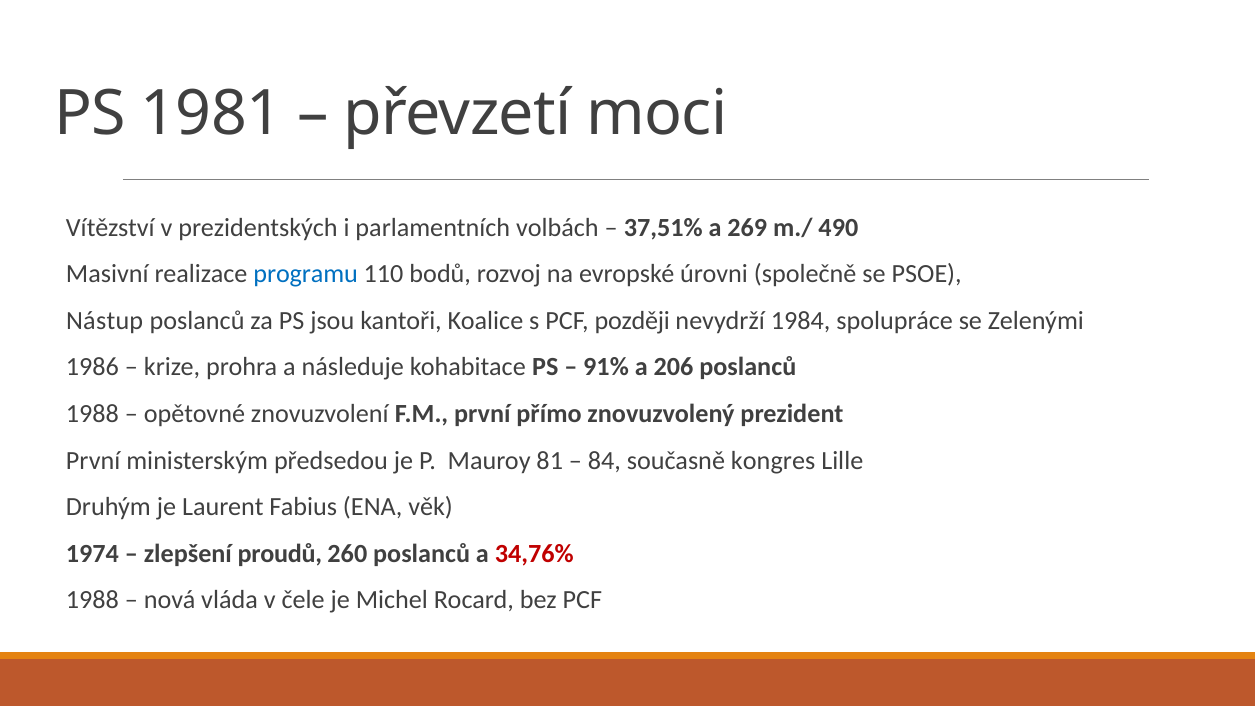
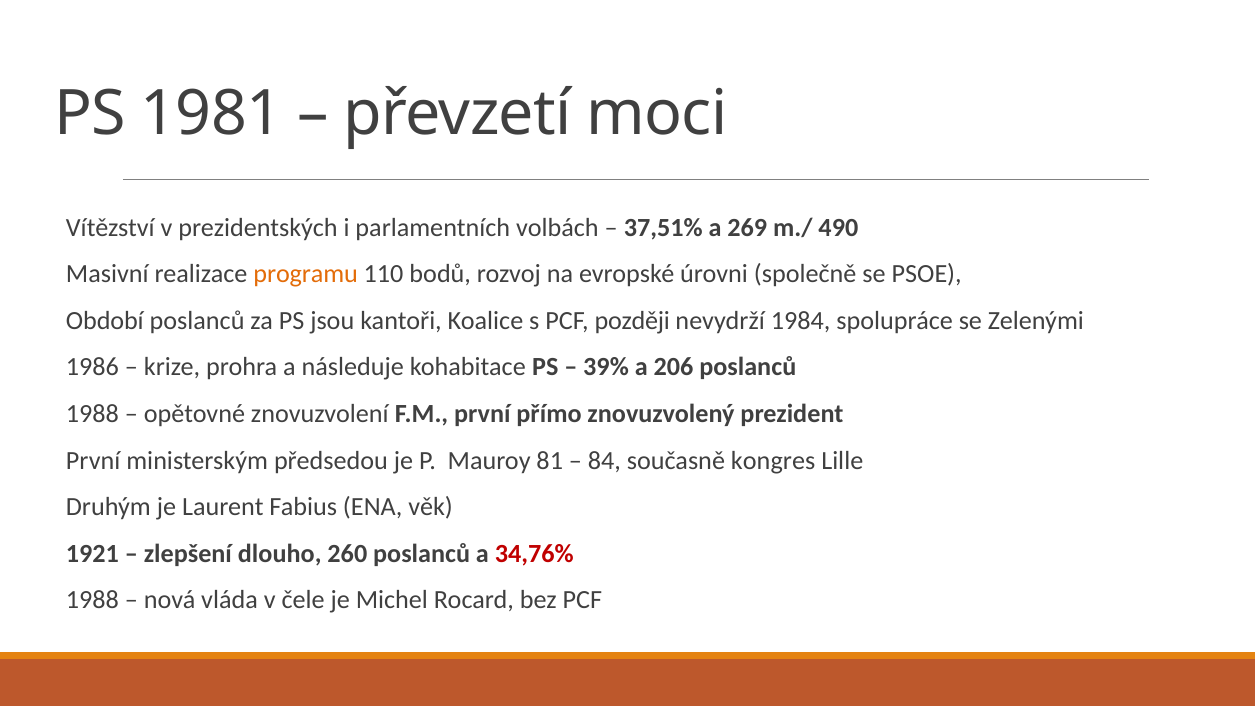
programu colour: blue -> orange
Nástup: Nástup -> Období
91%: 91% -> 39%
1974: 1974 -> 1921
proudů: proudů -> dlouho
